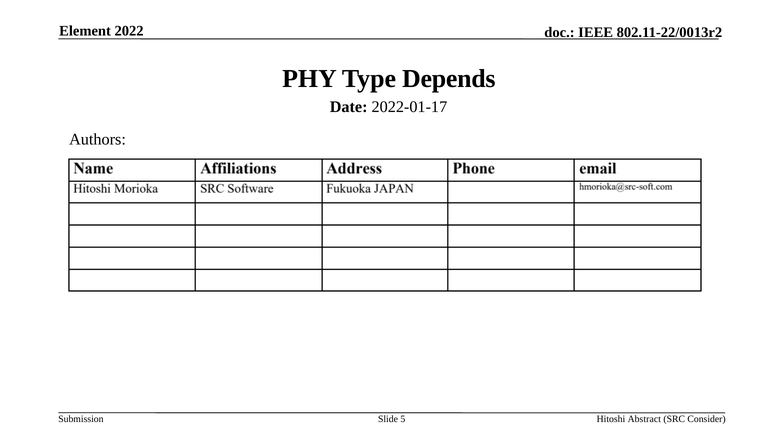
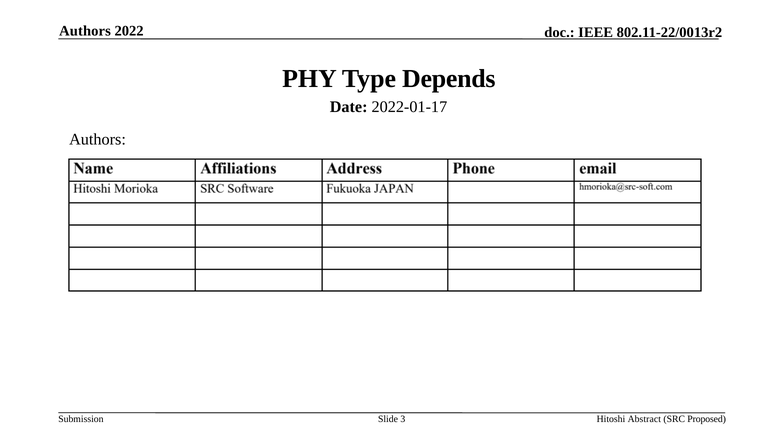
Element at (85, 31): Element -> Authors
5: 5 -> 3
Consider: Consider -> Proposed
